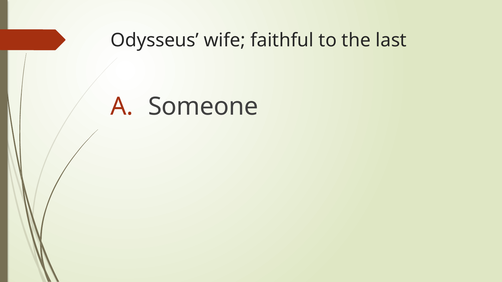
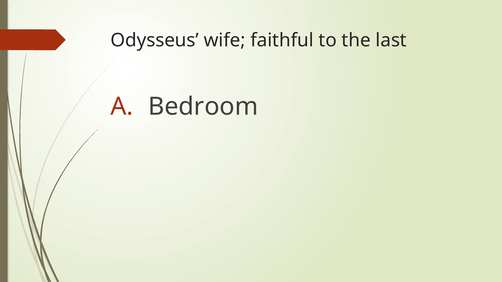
Someone: Someone -> Bedroom
